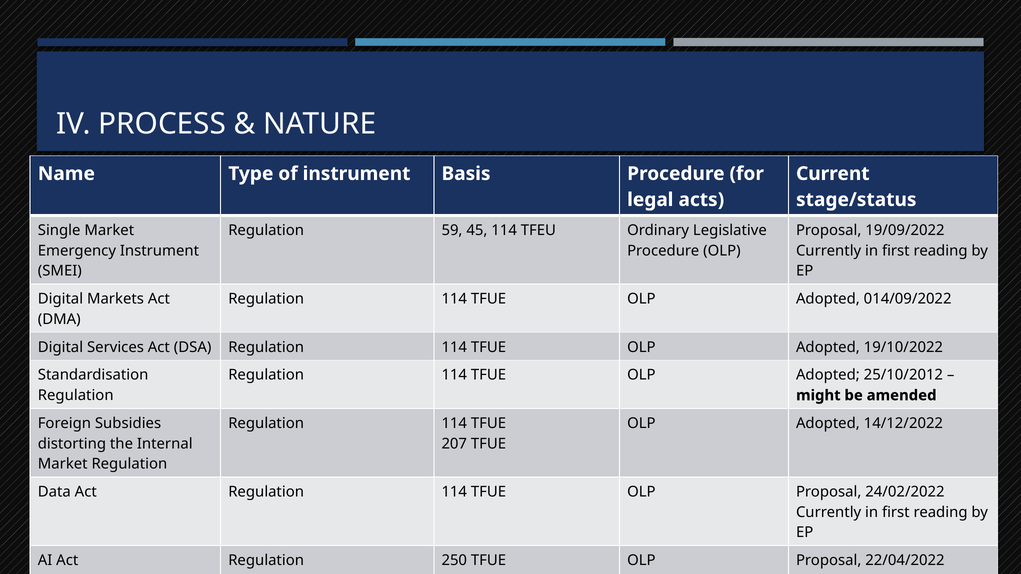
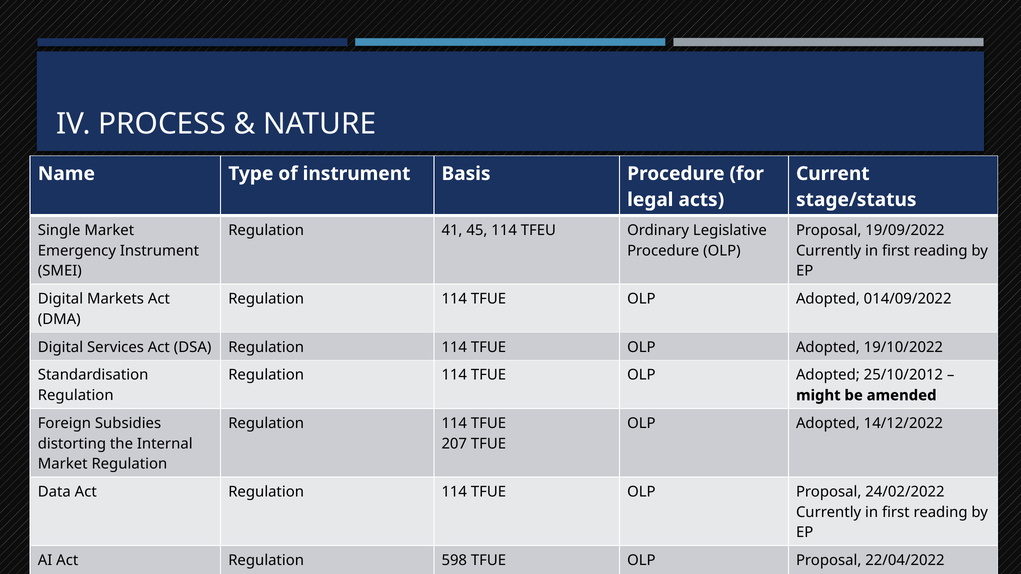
59: 59 -> 41
250: 250 -> 598
